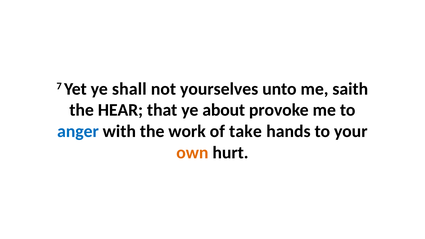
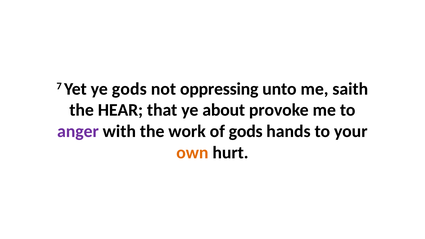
ye shall: shall -> gods
yourselves: yourselves -> oppressing
anger colour: blue -> purple
of take: take -> gods
